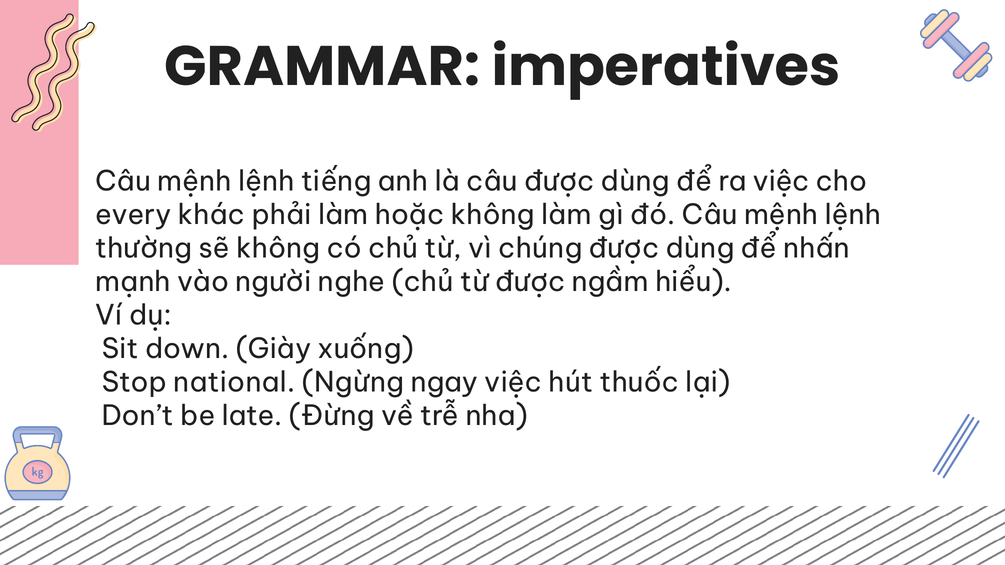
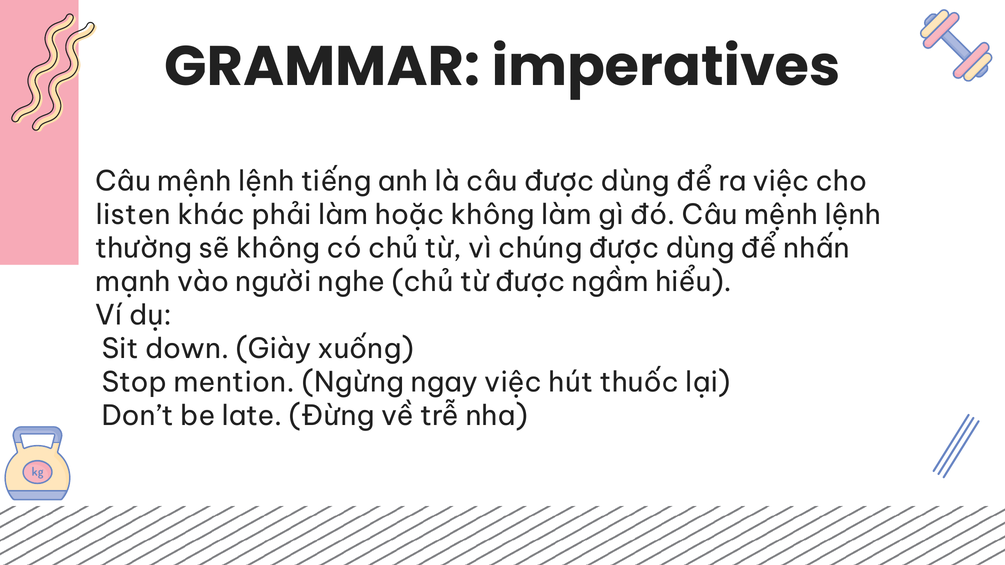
every: every -> listen
national: national -> mention
